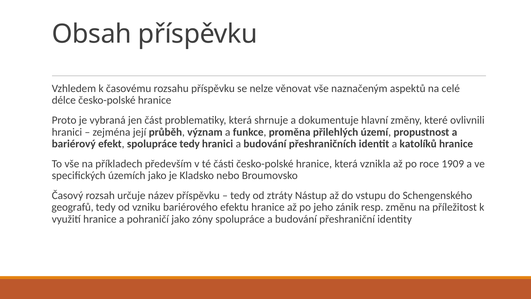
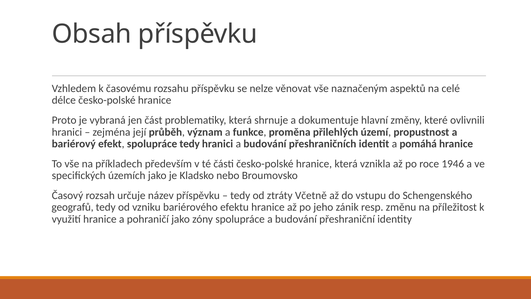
katolíků: katolíků -> pomáhá
1909: 1909 -> 1946
Nástup: Nástup -> Včetně
